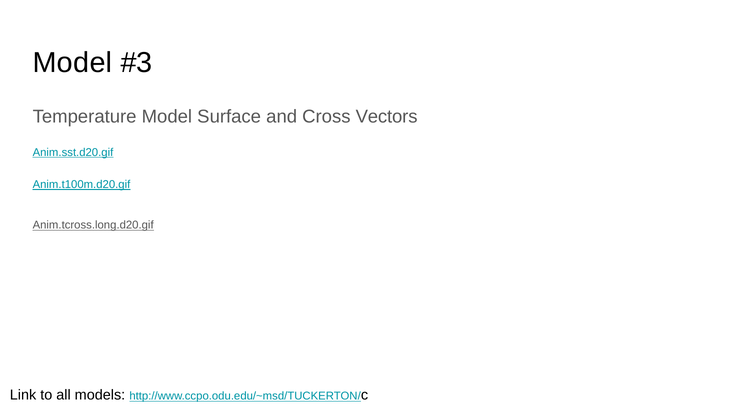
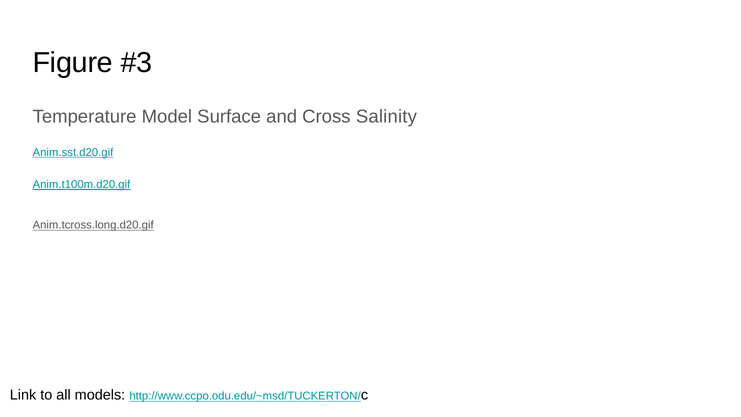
Model at (72, 63): Model -> Figure
Vectors: Vectors -> Salinity
